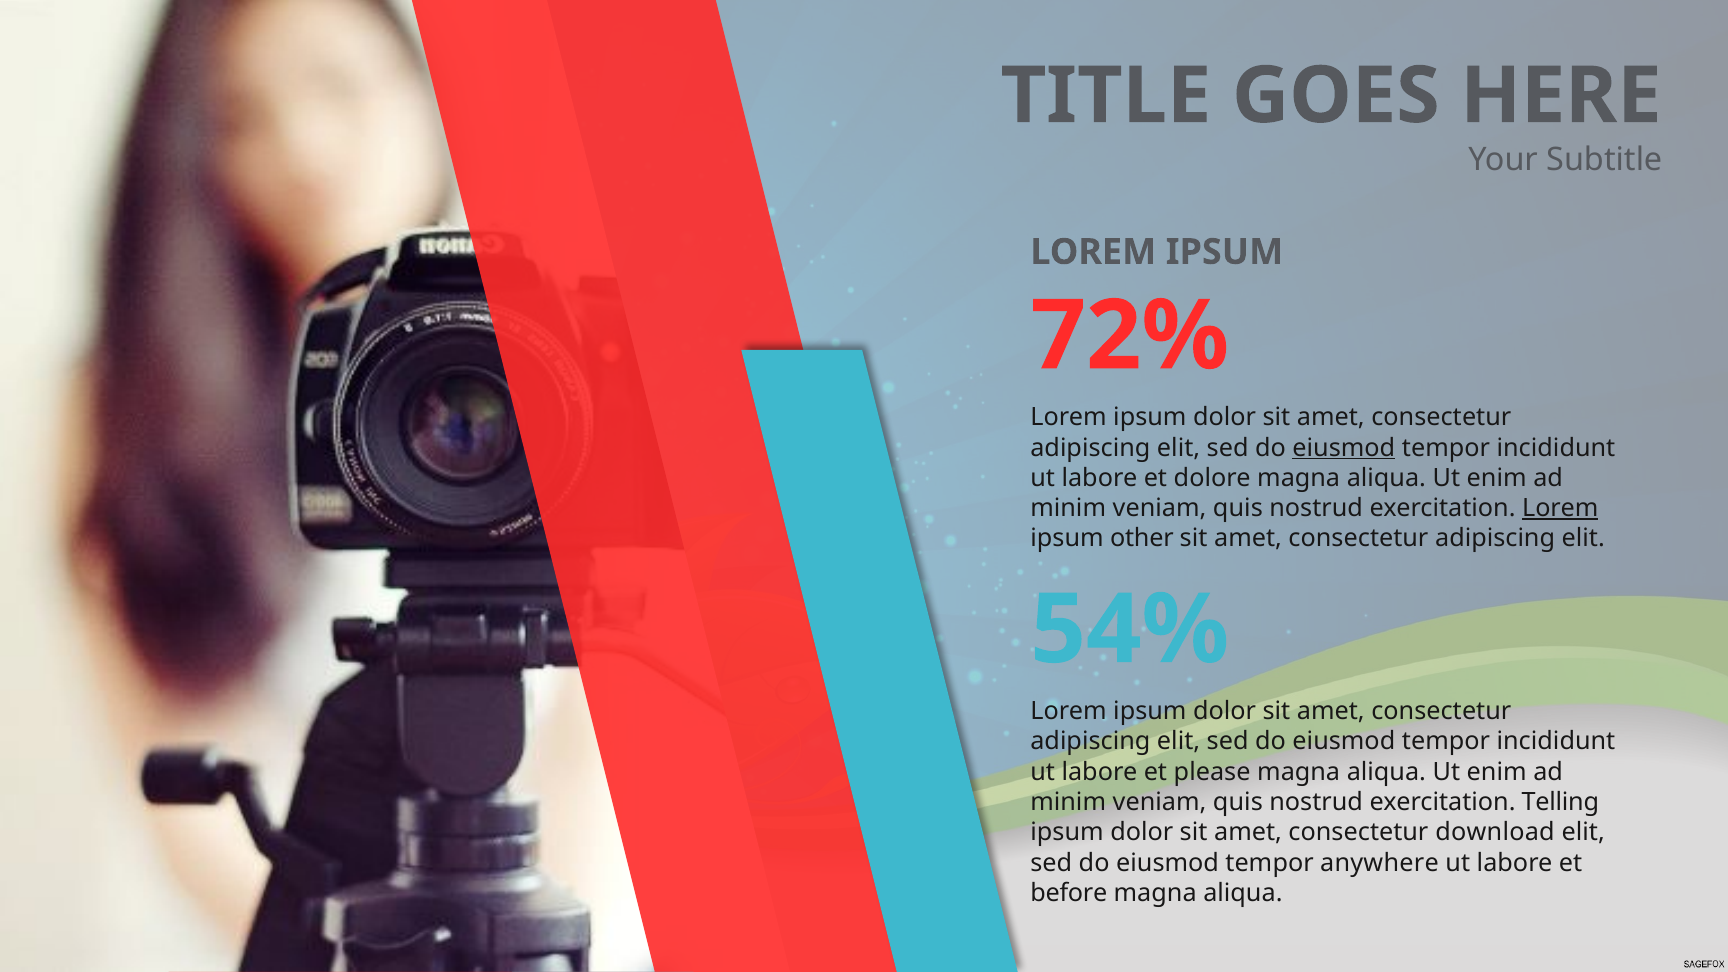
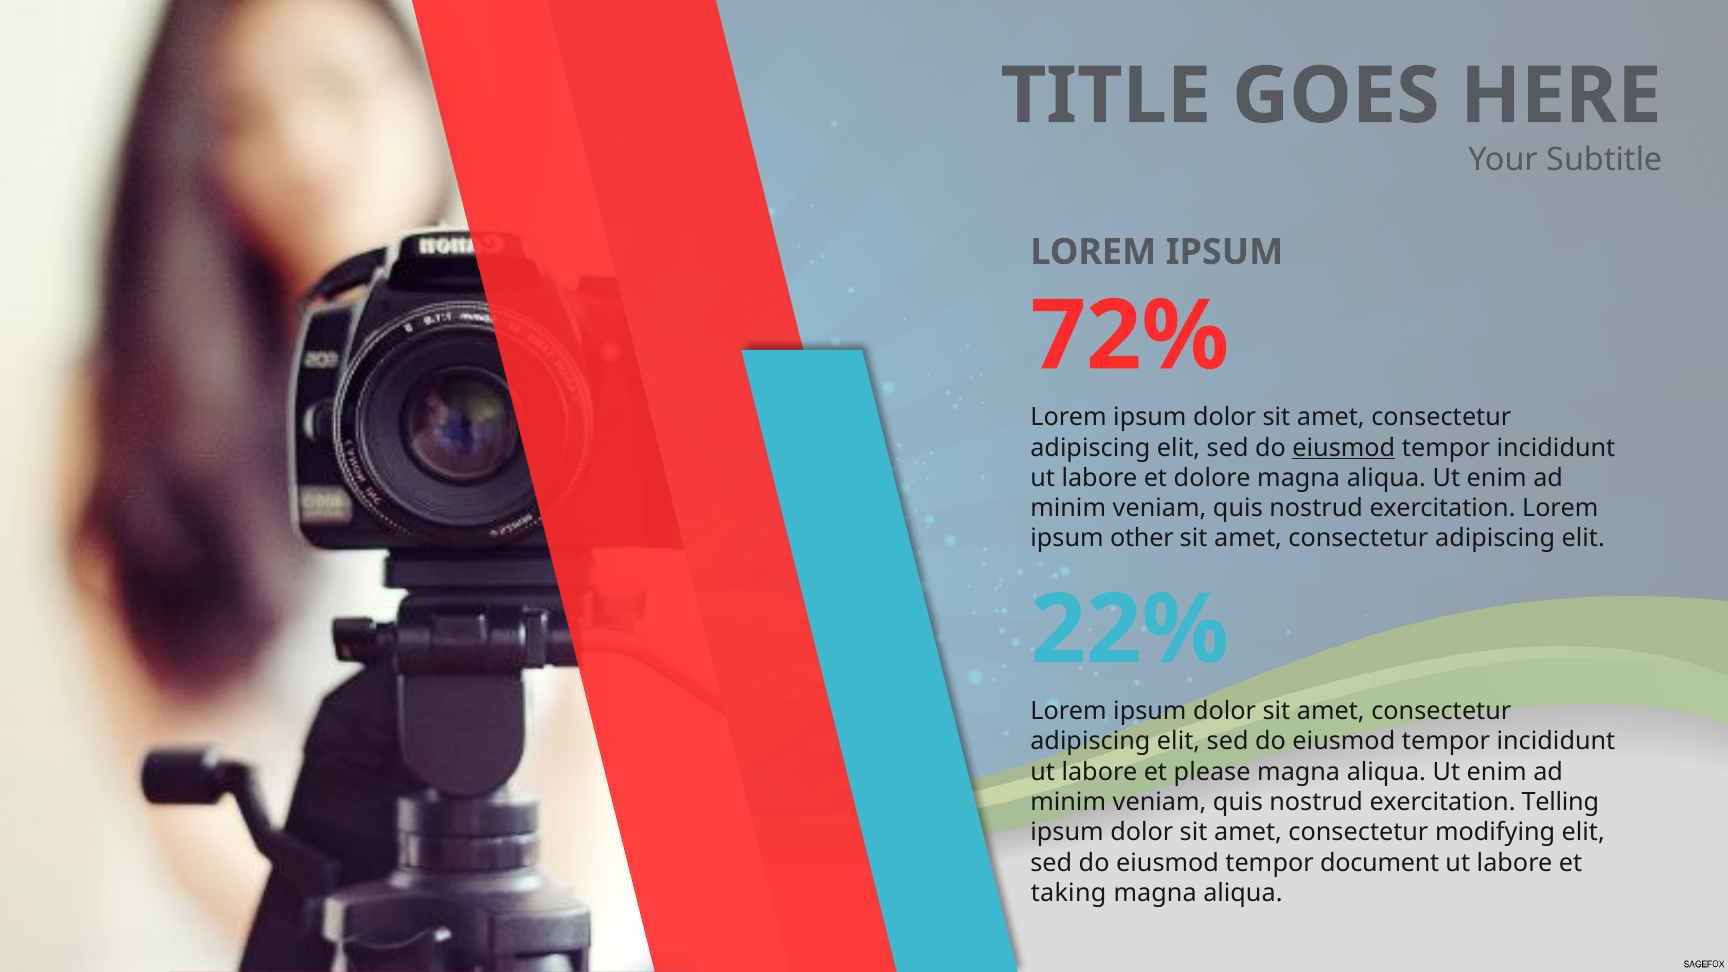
Lorem at (1560, 508) underline: present -> none
54%: 54% -> 22%
download: download -> modifying
anywhere: anywhere -> document
before: before -> taking
